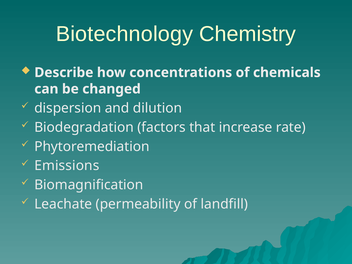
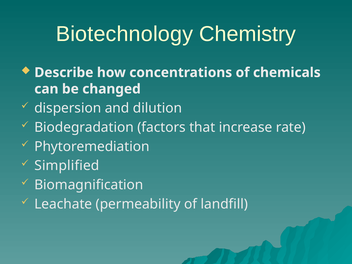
Emissions: Emissions -> Simplified
